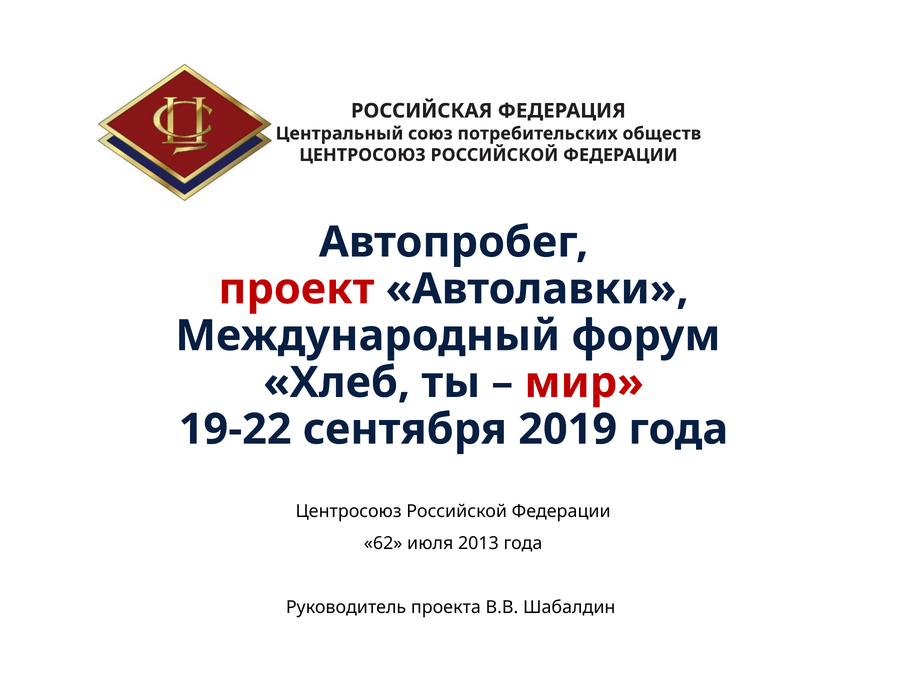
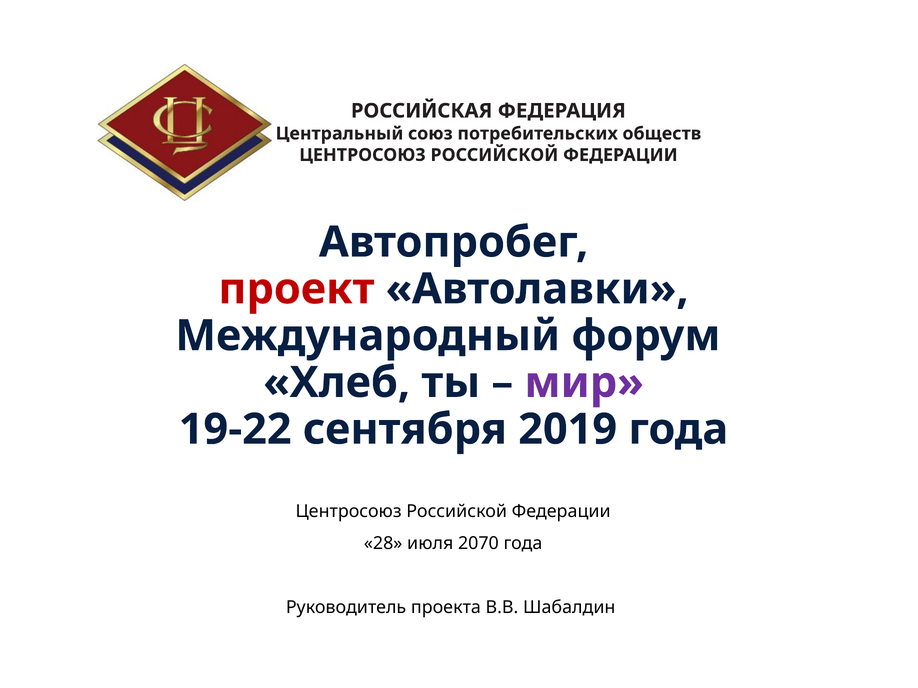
мир colour: red -> purple
62: 62 -> 28
2013: 2013 -> 2070
